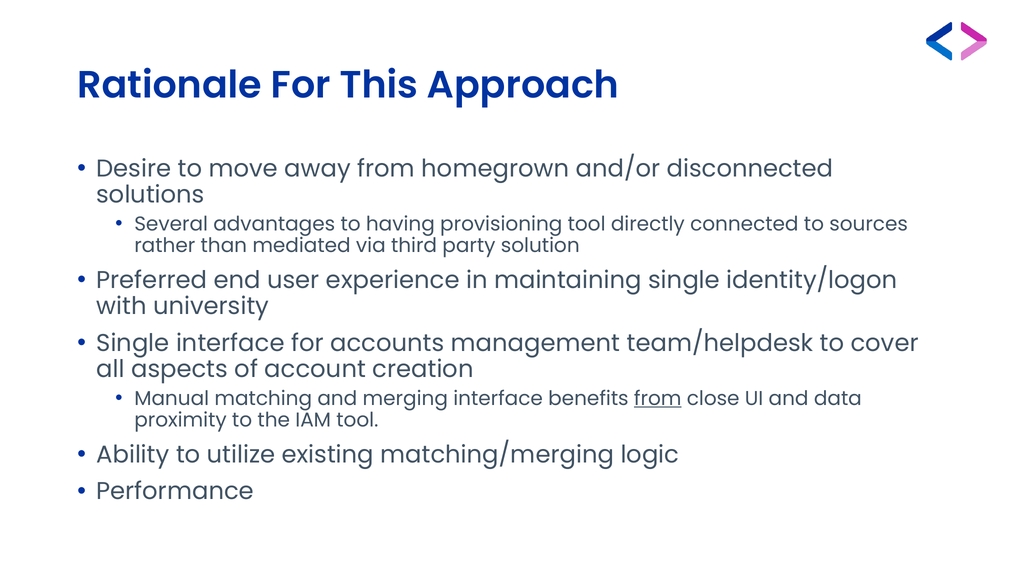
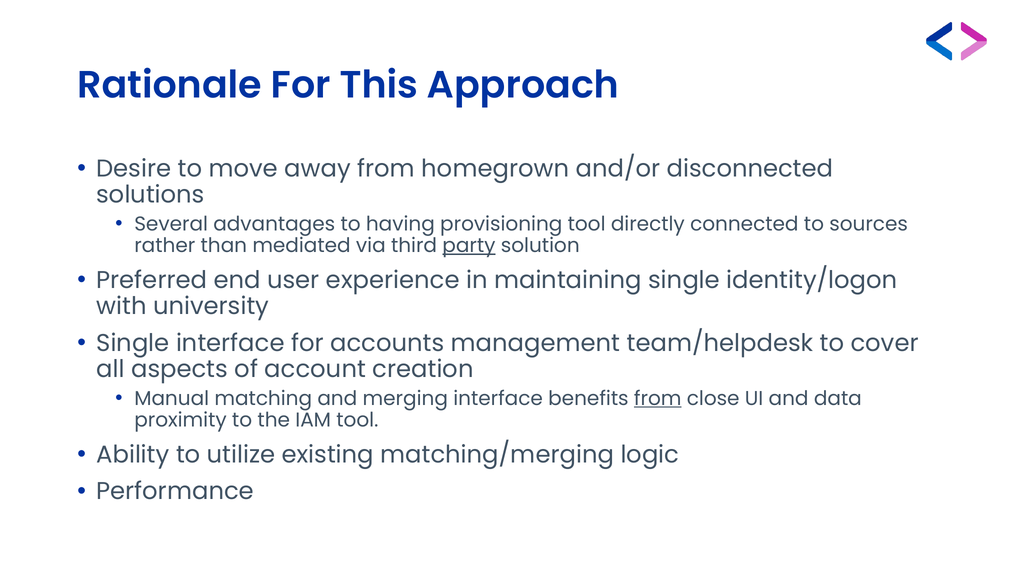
party underline: none -> present
